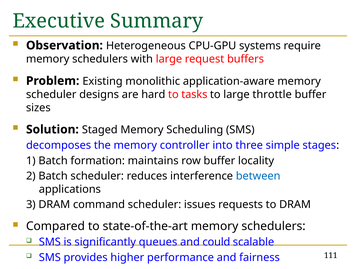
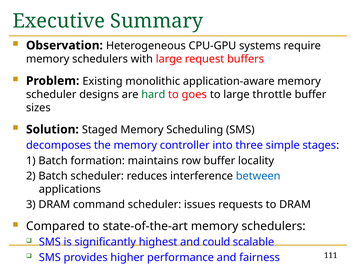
hard colour: black -> green
tasks: tasks -> goes
queues: queues -> highest
